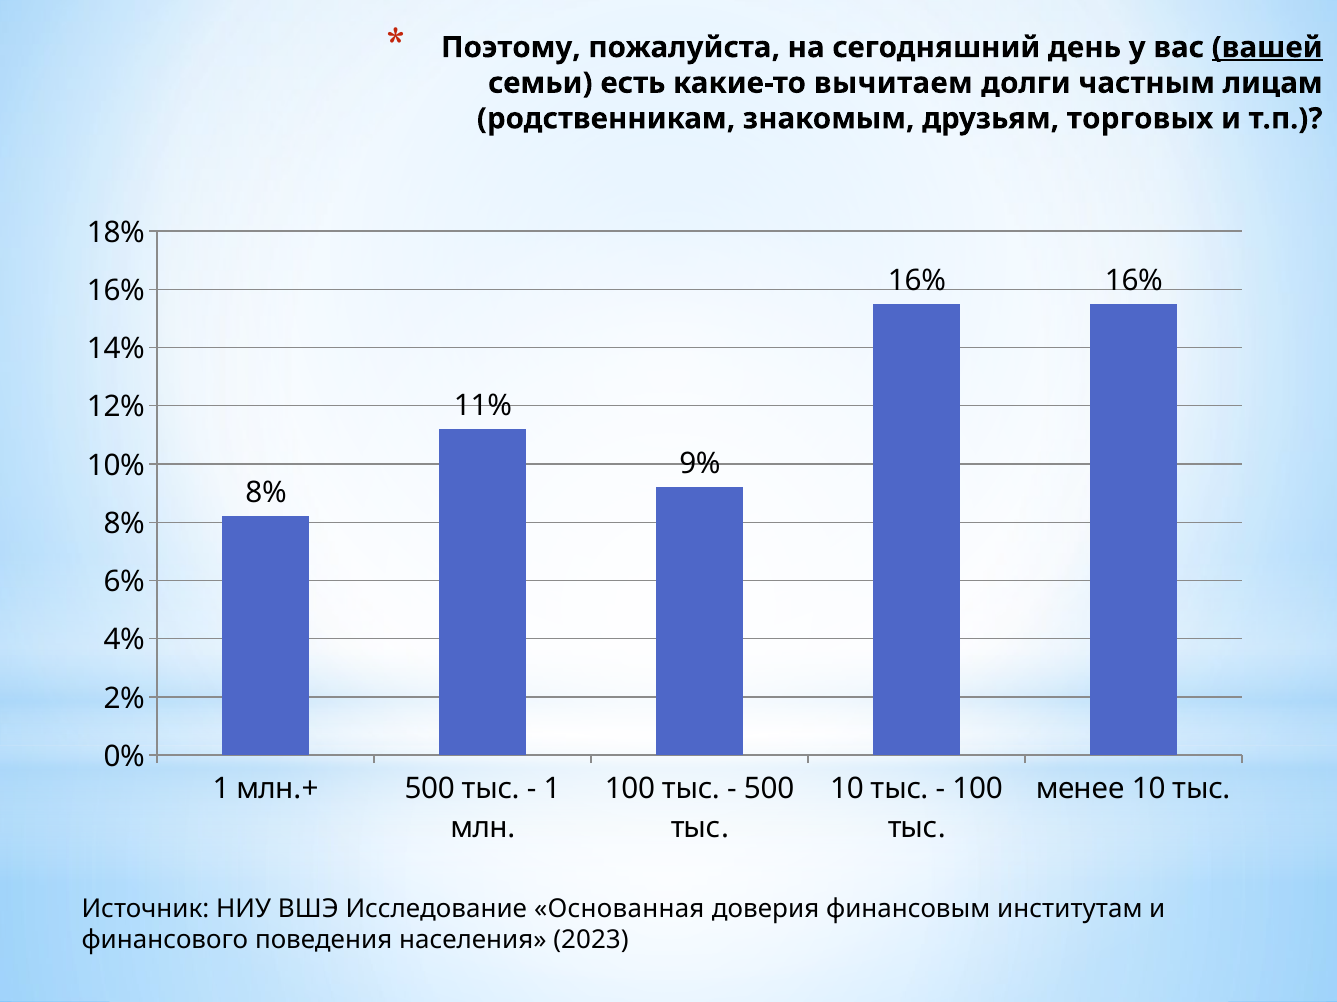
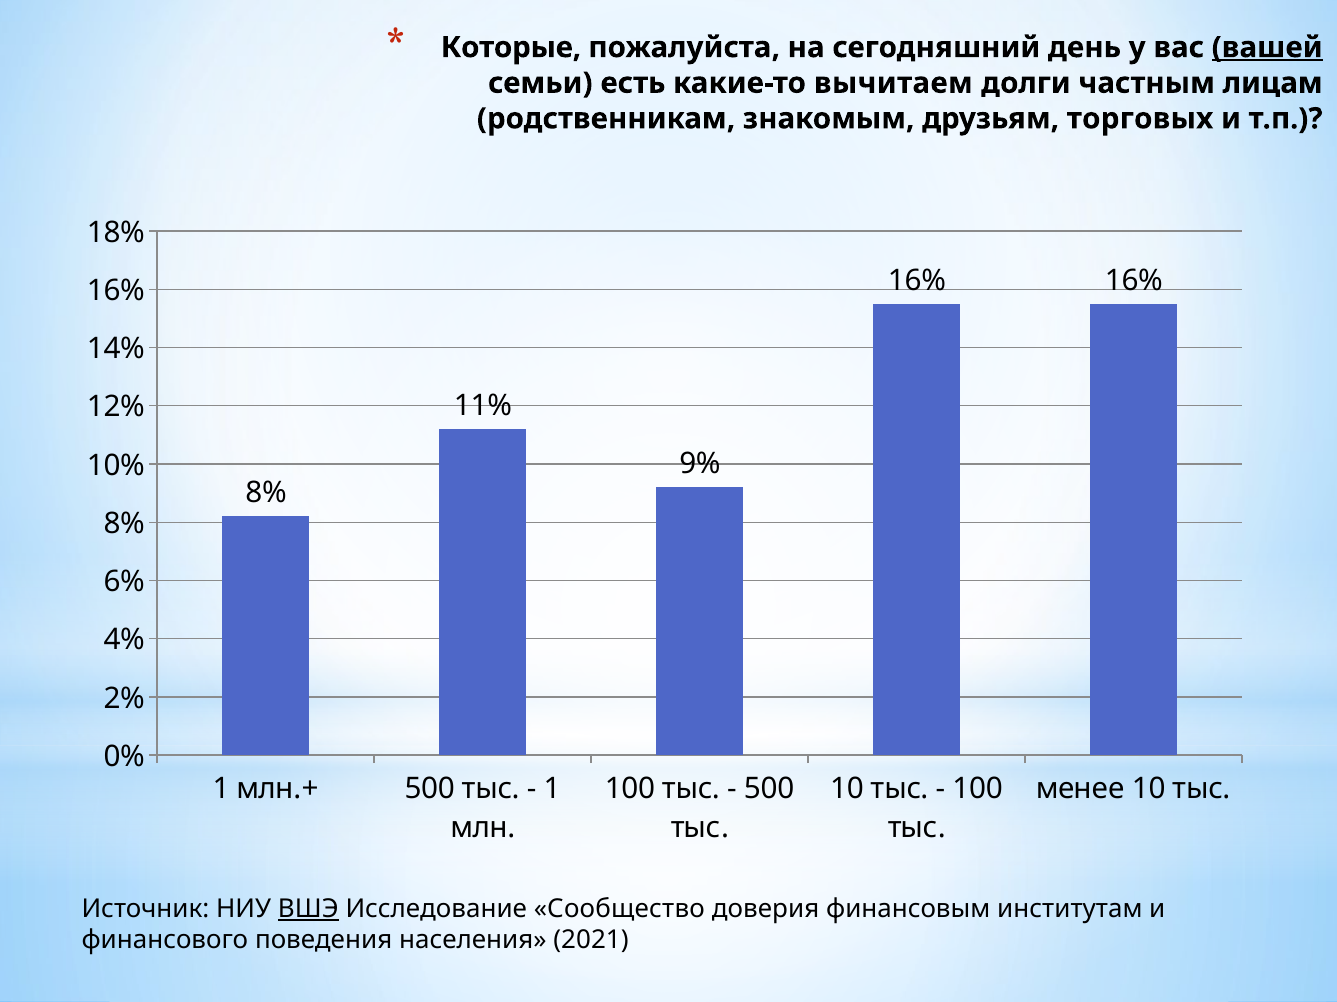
Поэтому: Поэтому -> Которые
ВШЭ underline: none -> present
Основанная: Основанная -> Сообщество
2023: 2023 -> 2021
